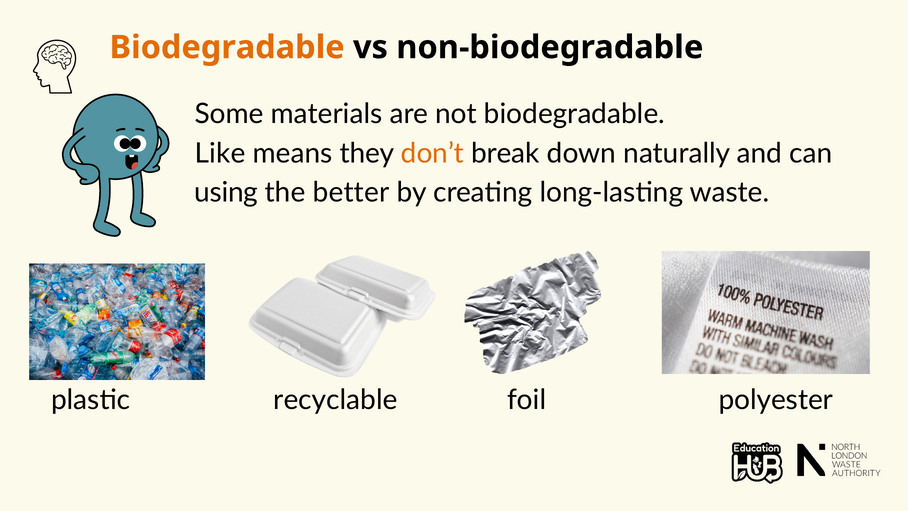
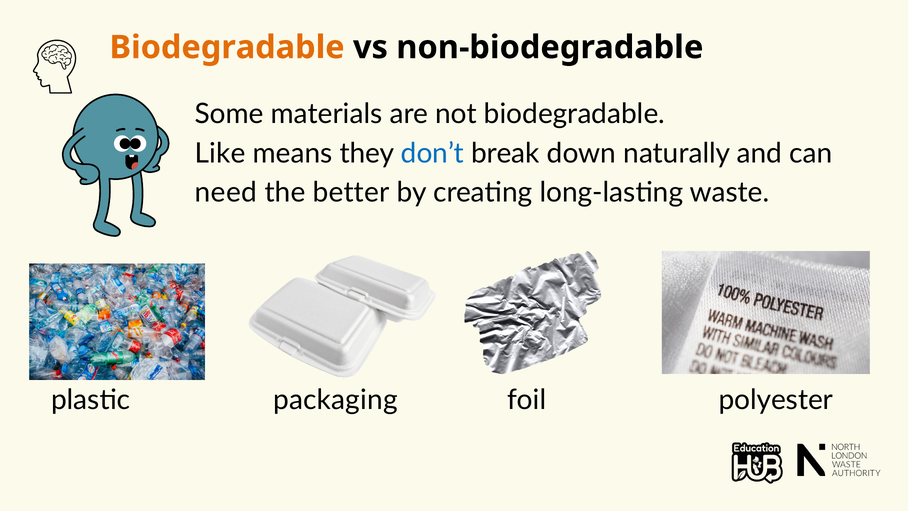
don’t colour: orange -> blue
using: using -> need
recyclable: recyclable -> packaging
